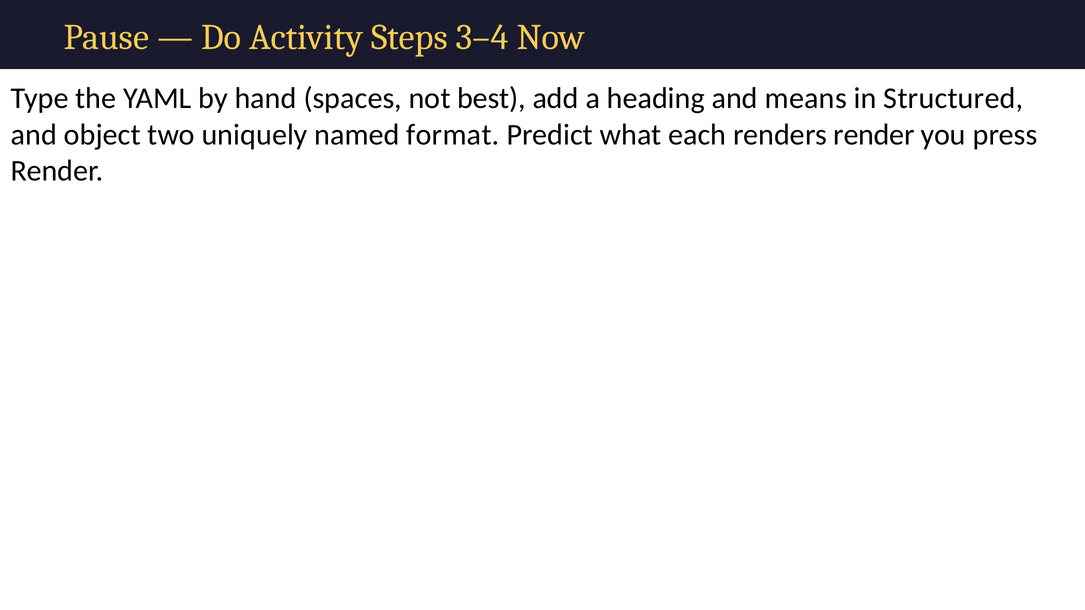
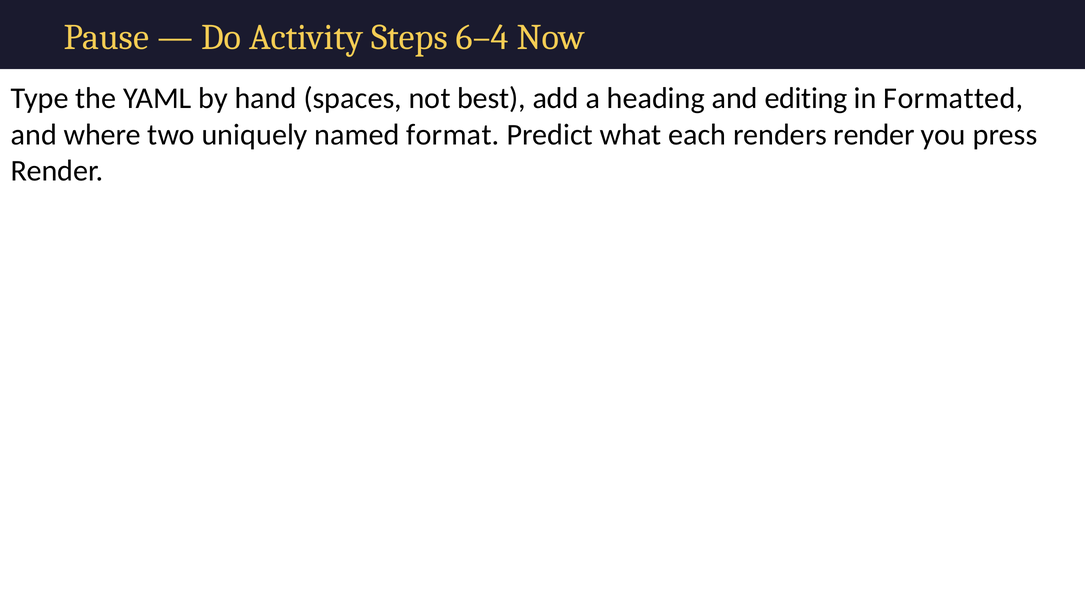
3–4: 3–4 -> 6–4
means: means -> editing
Structured: Structured -> Formatted
object: object -> where
